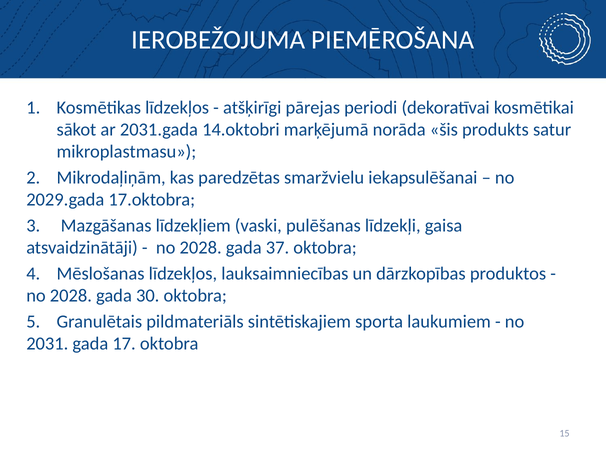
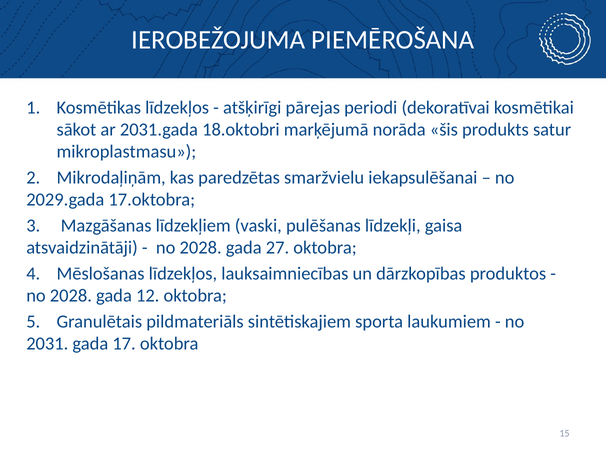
14.oktobri: 14.oktobri -> 18.oktobri
37: 37 -> 27
30: 30 -> 12
